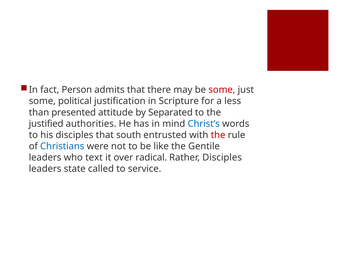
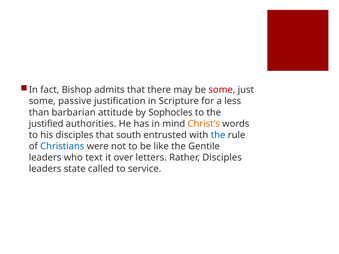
Person: Person -> Bishop
political: political -> passive
presented: presented -> barbarian
Separated: Separated -> Sophocles
Christ’s colour: blue -> orange
the at (218, 135) colour: red -> blue
radical: radical -> letters
